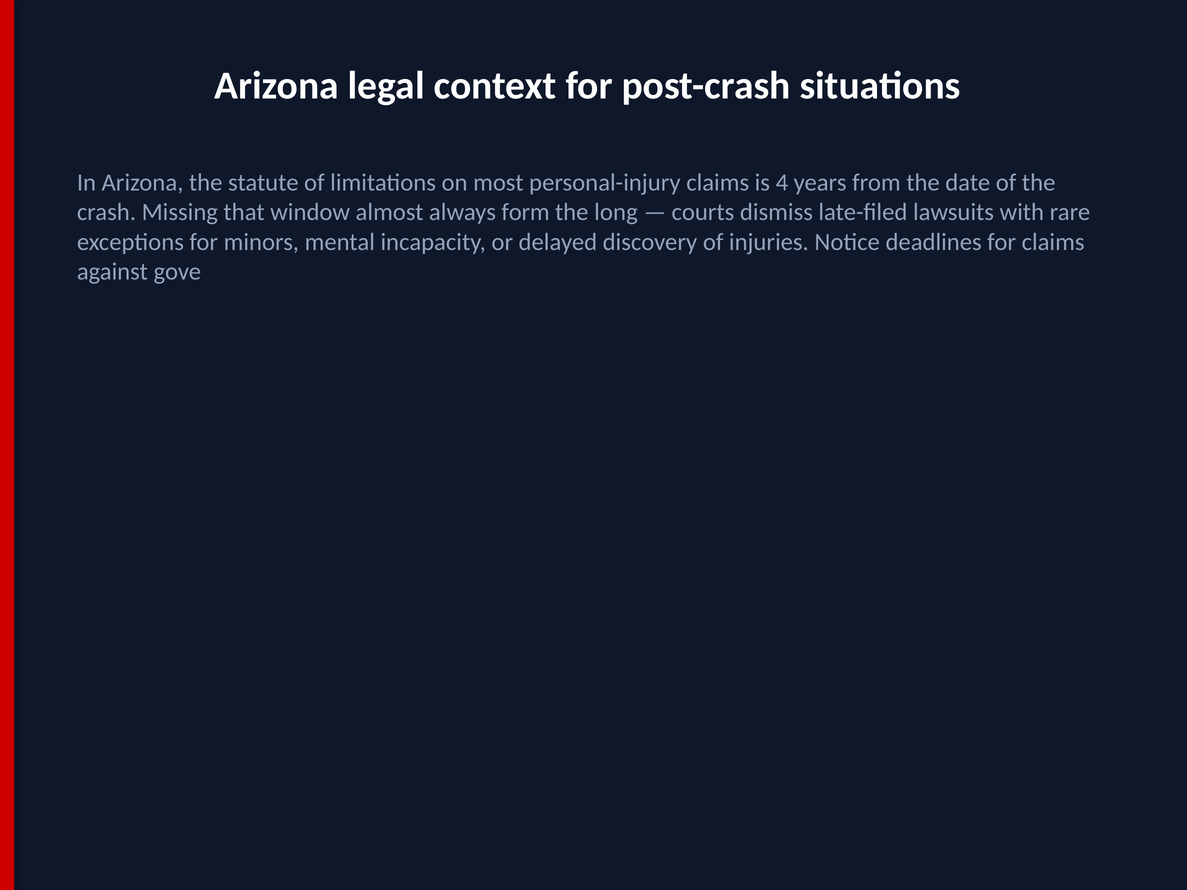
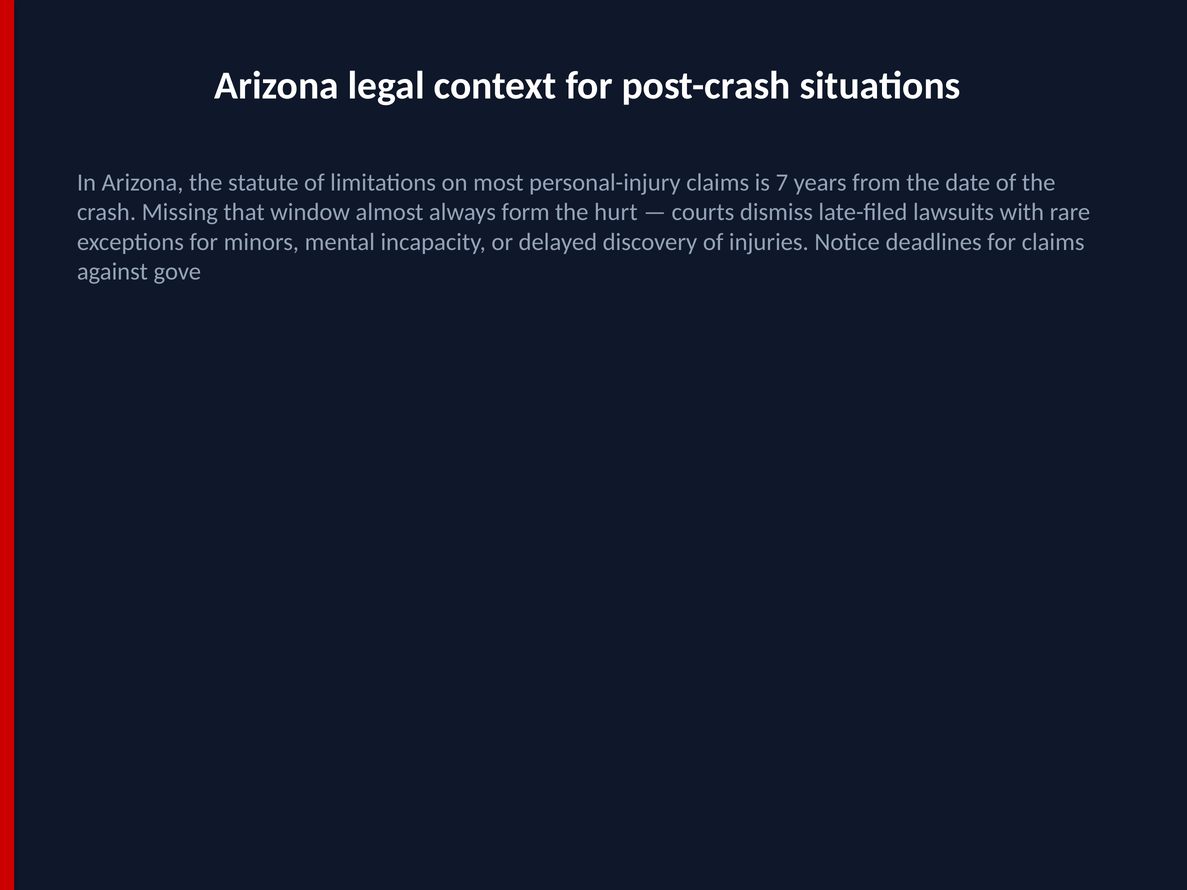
4: 4 -> 7
long: long -> hurt
